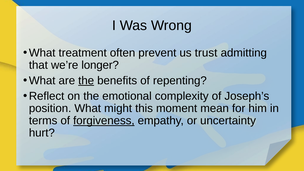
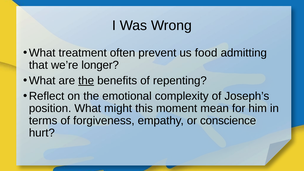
trust: trust -> food
forgiveness underline: present -> none
uncertainty: uncertainty -> conscience
